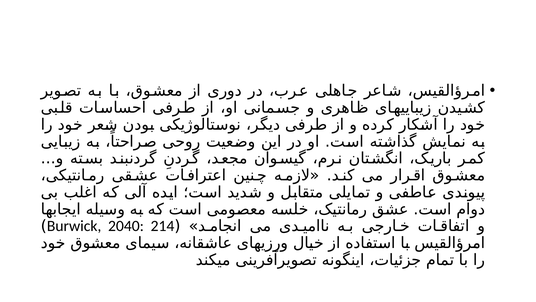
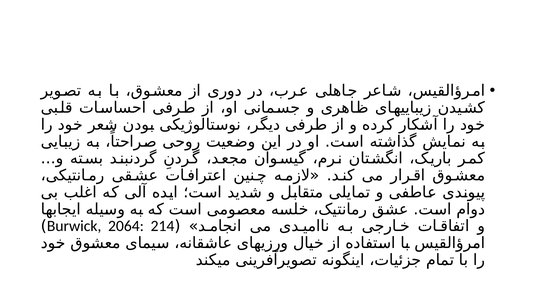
2040: 2040 -> 2064
